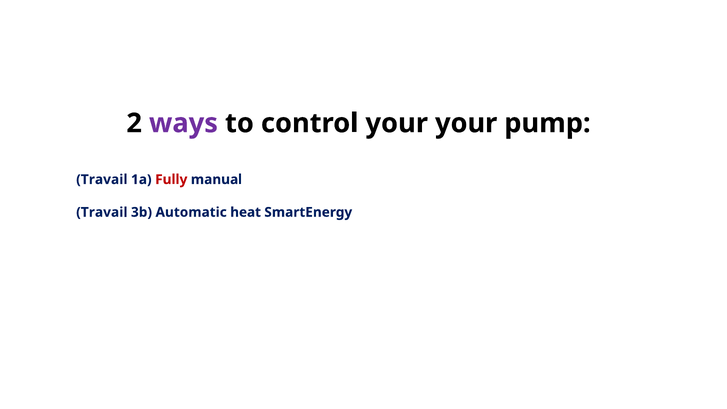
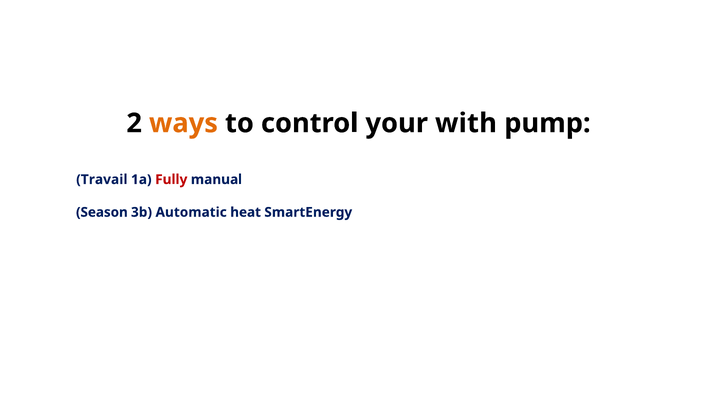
ways colour: purple -> orange
your your: your -> with
Travail at (102, 212): Travail -> Season
